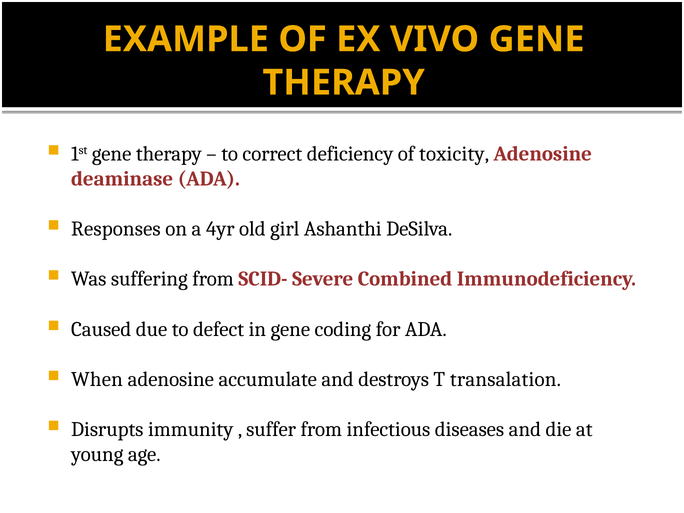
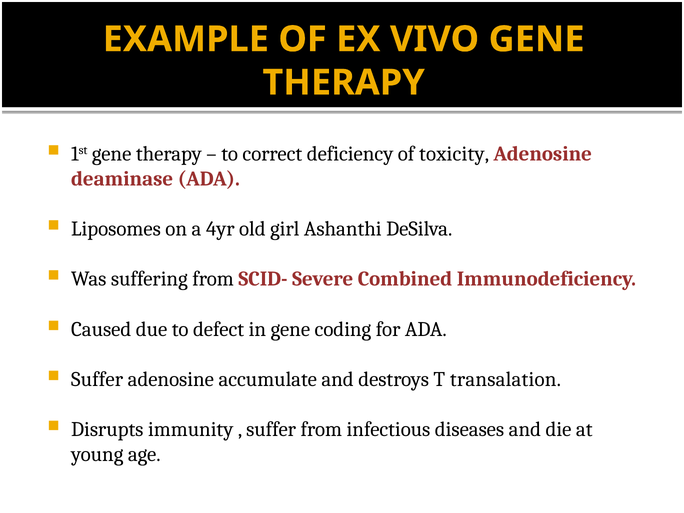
Responses: Responses -> Liposomes
When at (97, 379): When -> Suffer
